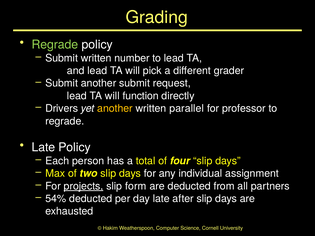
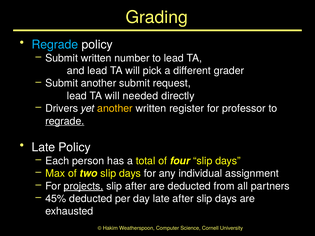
Regrade at (55, 45) colour: light green -> light blue
function: function -> needed
parallel: parallel -> register
regrade at (65, 121) underline: none -> present
slip form: form -> after
54%: 54% -> 45%
